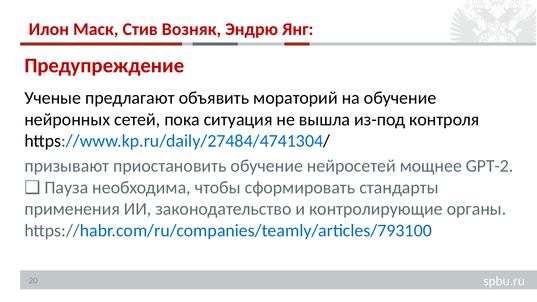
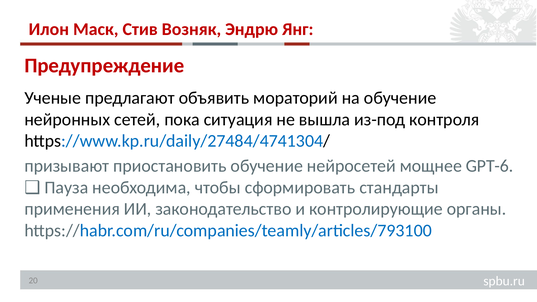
GPT-2: GPT-2 -> GPT-6
